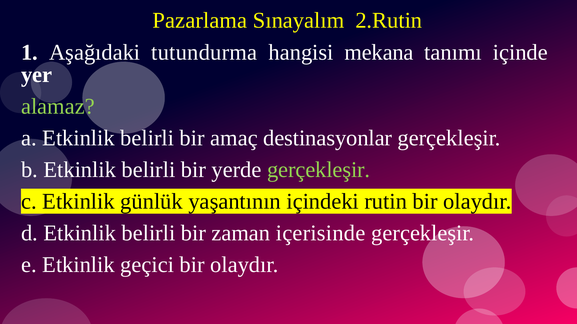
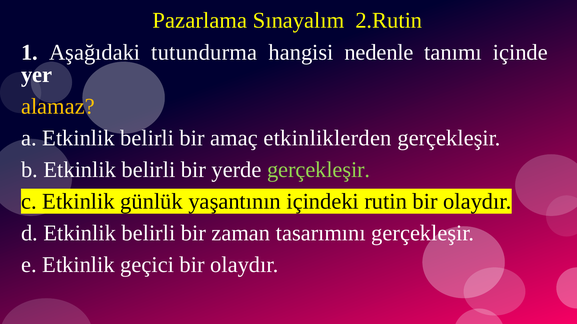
mekana: mekana -> nedenle
alamaz colour: light green -> yellow
destinasyonlar: destinasyonlar -> etkinliklerden
içerisinde: içerisinde -> tasarımını
